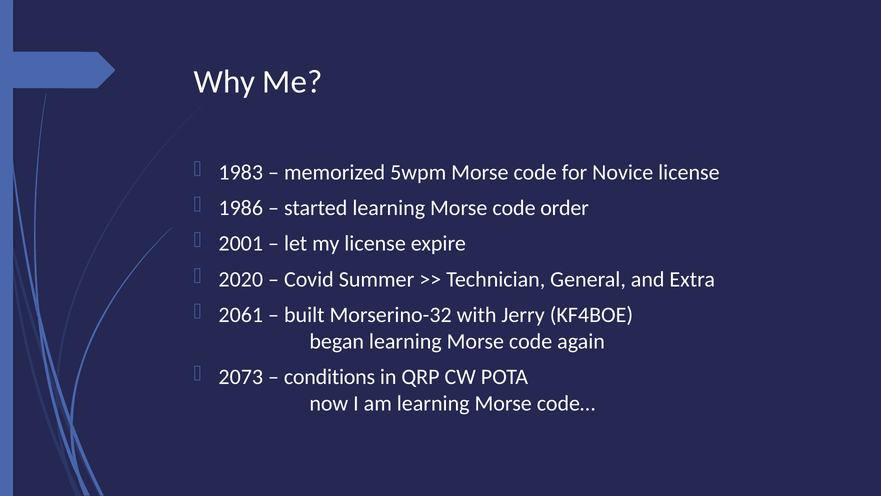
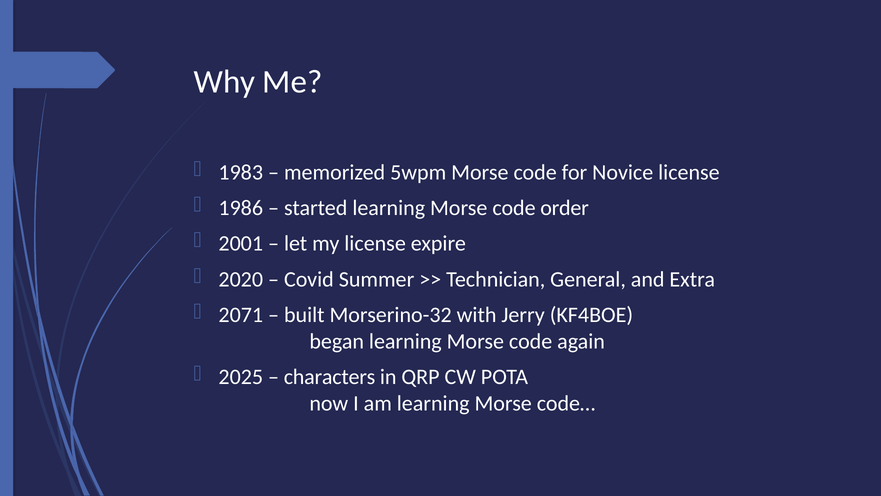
2061: 2061 -> 2071
2073: 2073 -> 2025
conditions: conditions -> characters
